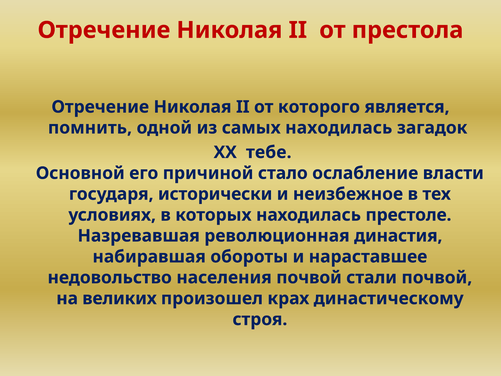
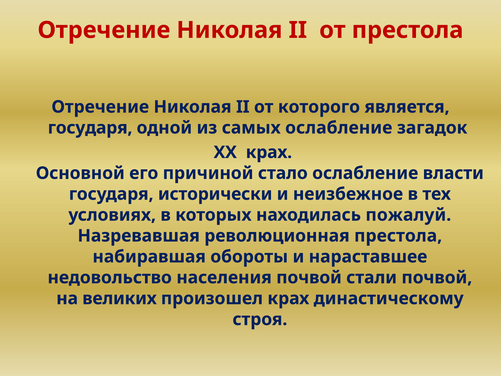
помнить at (90, 128): помнить -> государя
самых находилась: находилась -> ослабление
ХХ тебе: тебе -> крах
престоле: престоле -> пожалуй
революционная династия: династия -> престола
